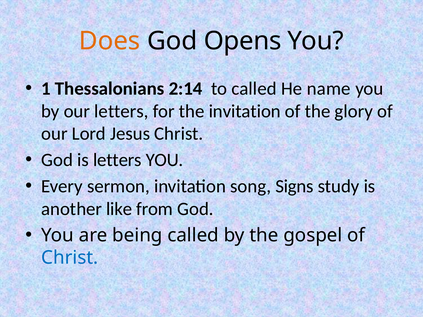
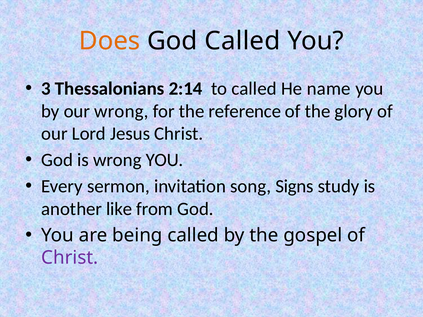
God Opens: Opens -> Called
1: 1 -> 3
our letters: letters -> wrong
the invitation: invitation -> reference
is letters: letters -> wrong
Christ at (70, 258) colour: blue -> purple
